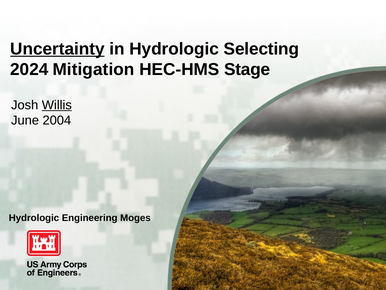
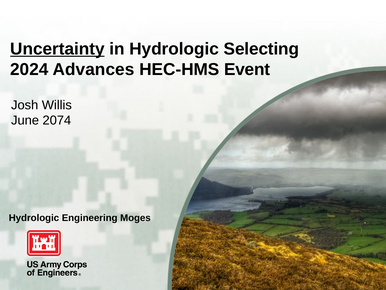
Mitigation: Mitigation -> Advances
Stage: Stage -> Event
Willis underline: present -> none
2004: 2004 -> 2074
